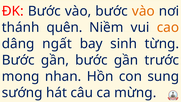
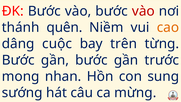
vào at (143, 11) colour: orange -> red
ngất: ngất -> cuộc
sinh: sinh -> trên
